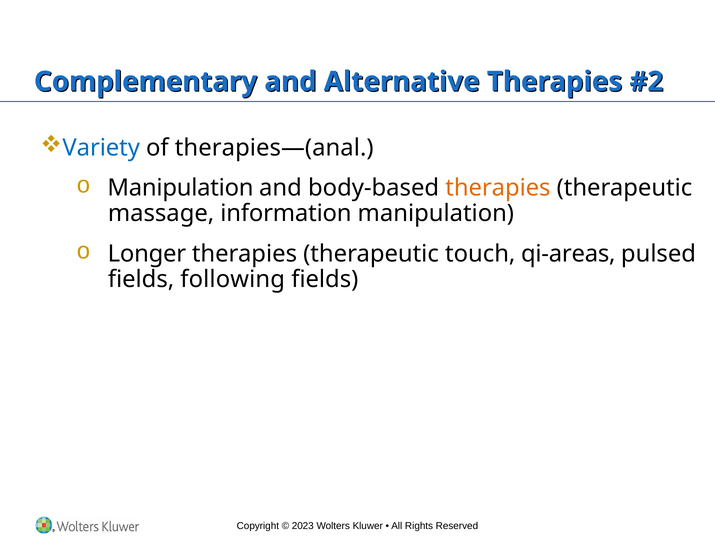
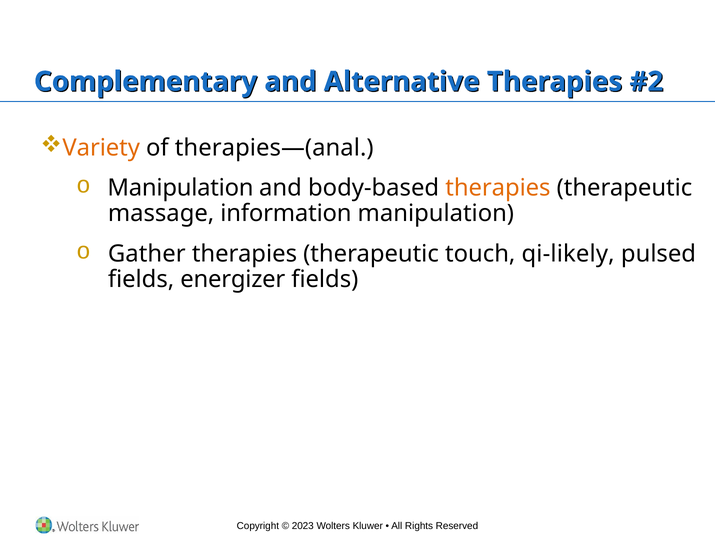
Variety colour: blue -> orange
Longer: Longer -> Gather
qi-areas: qi-areas -> qi-likely
following: following -> energizer
